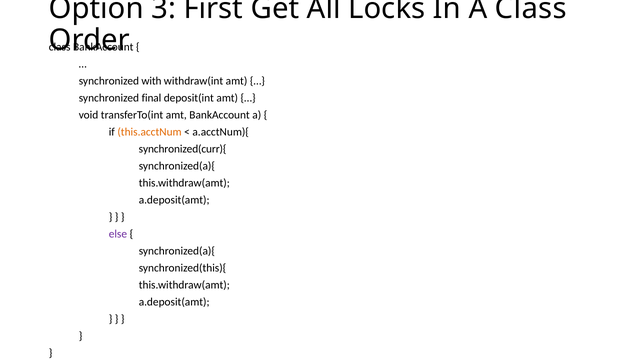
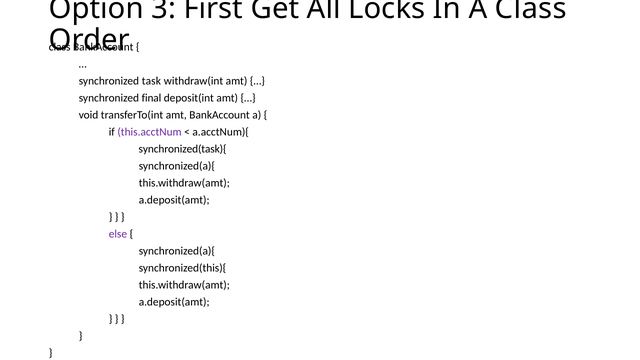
with: with -> task
this.acctNum colour: orange -> purple
synchronized(curr){: synchronized(curr){ -> synchronized(task){
